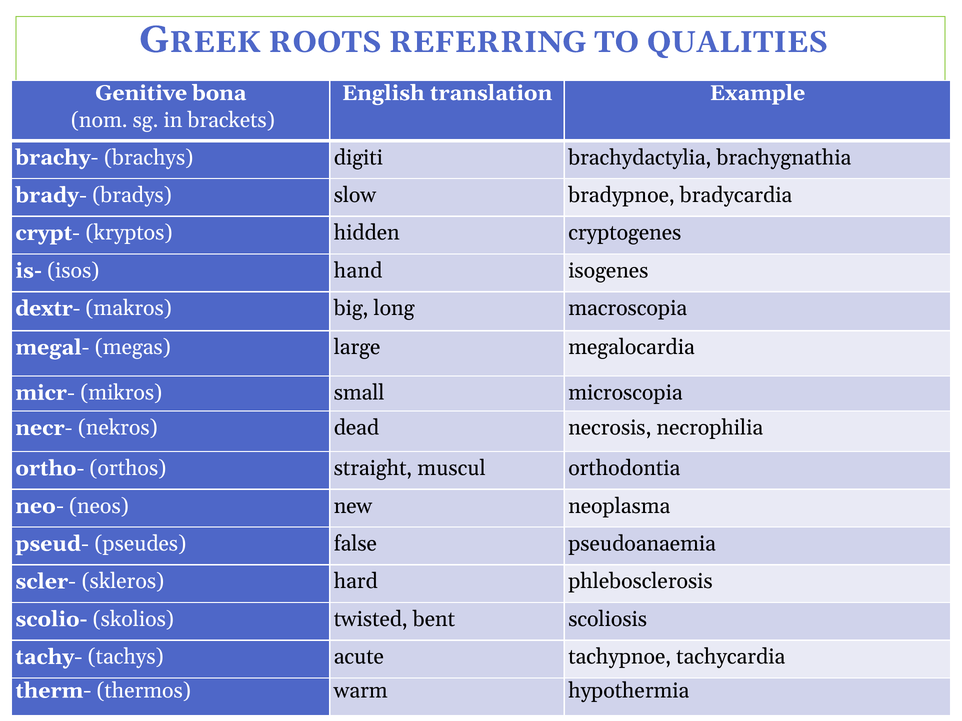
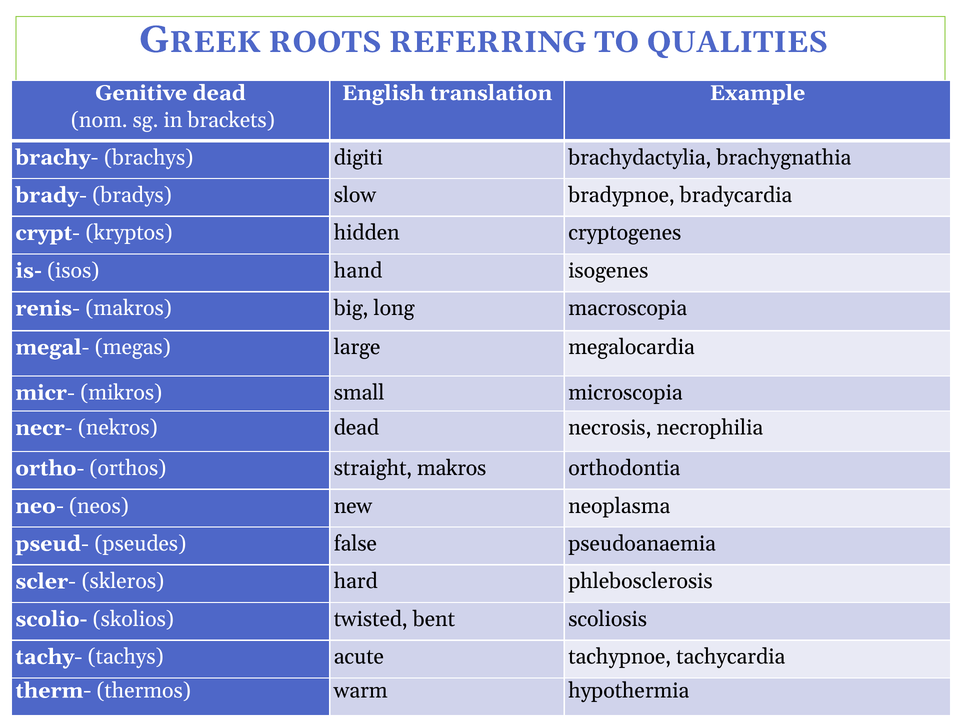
Genitive bona: bona -> dead
dextr-: dextr- -> renis-
straight muscul: muscul -> makros
